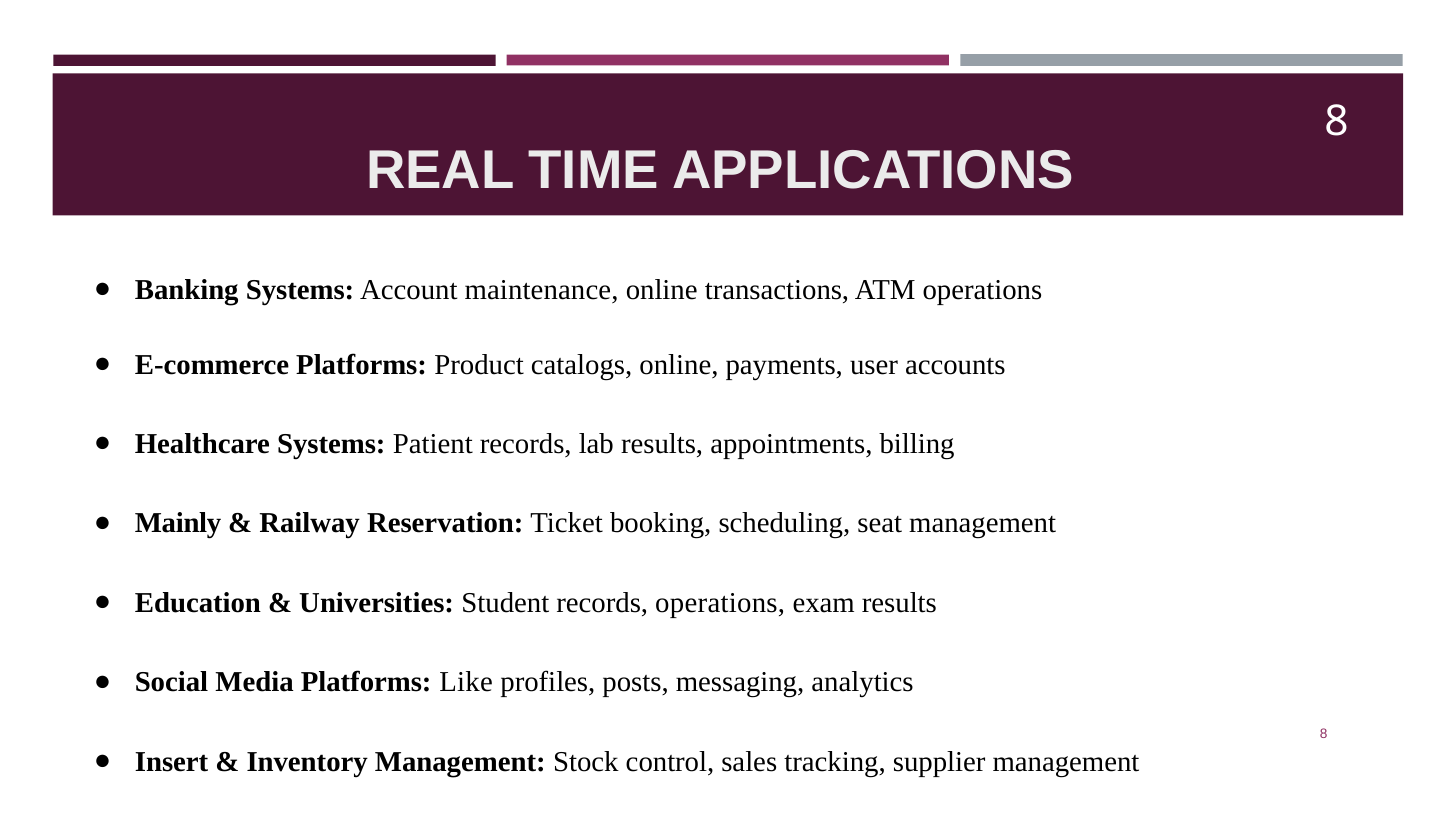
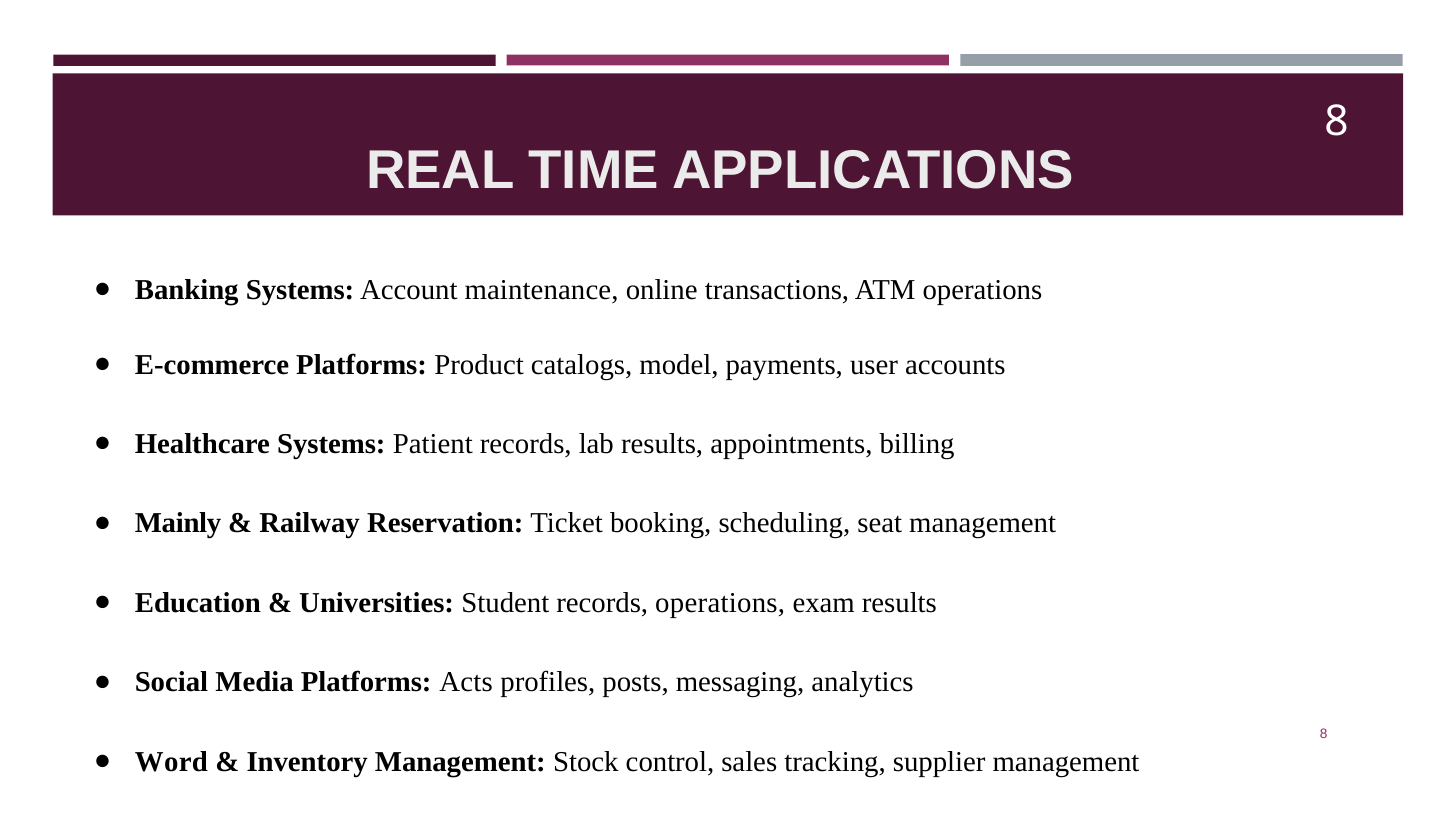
catalogs online: online -> model
Like: Like -> Acts
Insert: Insert -> Word
